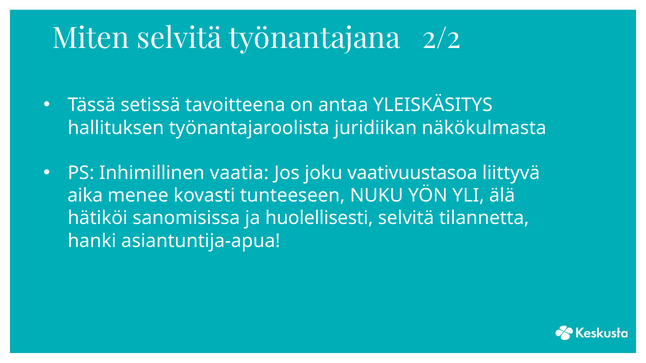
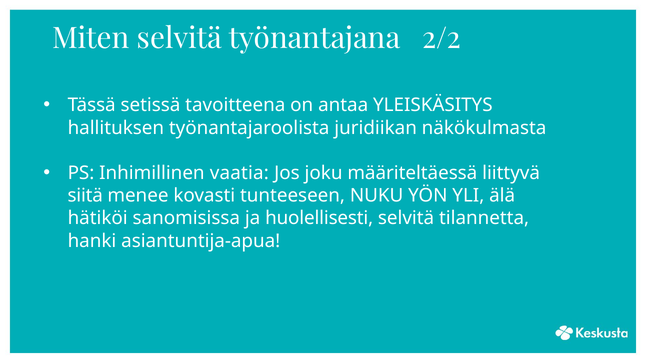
vaativuustasoa: vaativuustasoa -> määriteltäessä
aika: aika -> siitä
